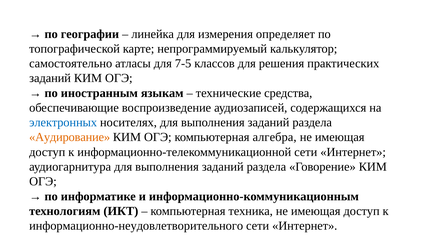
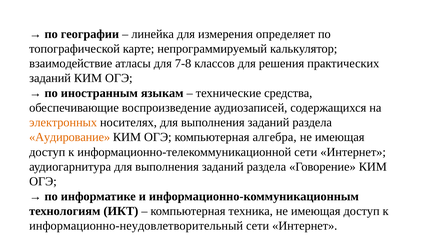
самостоятельно: самостоятельно -> взаимодействие
7-5: 7-5 -> 7-8
электронных colour: blue -> orange
информационно-неудовлетворительного: информационно-неудовлетворительного -> информационно-неудовлетворительный
